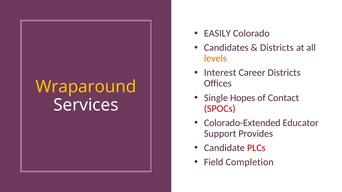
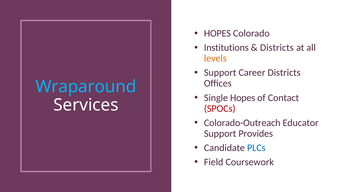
EASILY at (217, 33): EASILY -> HOPES
Candidates: Candidates -> Institutions
Interest at (220, 73): Interest -> Support
Wraparound colour: yellow -> light blue
Colorado-Extended: Colorado-Extended -> Colorado-Outreach
PLCs colour: red -> blue
Completion: Completion -> Coursework
